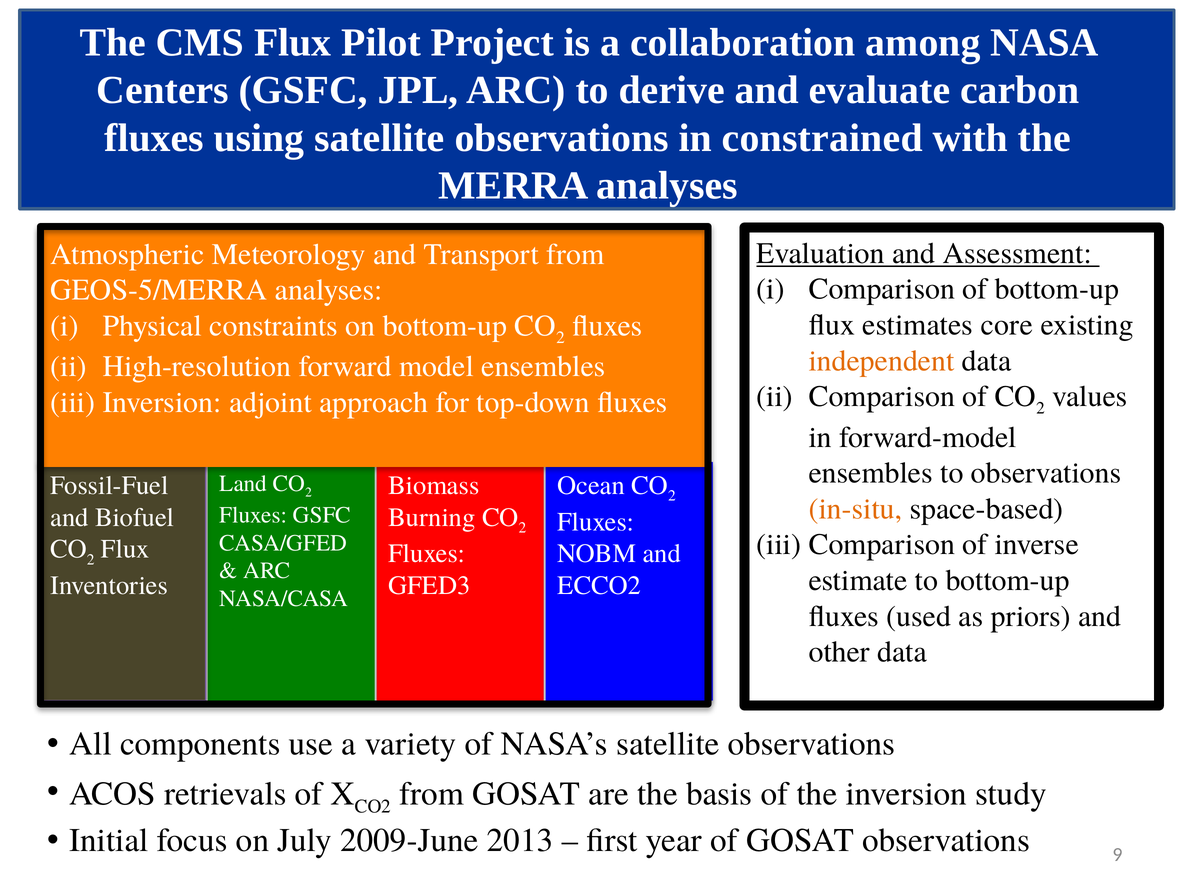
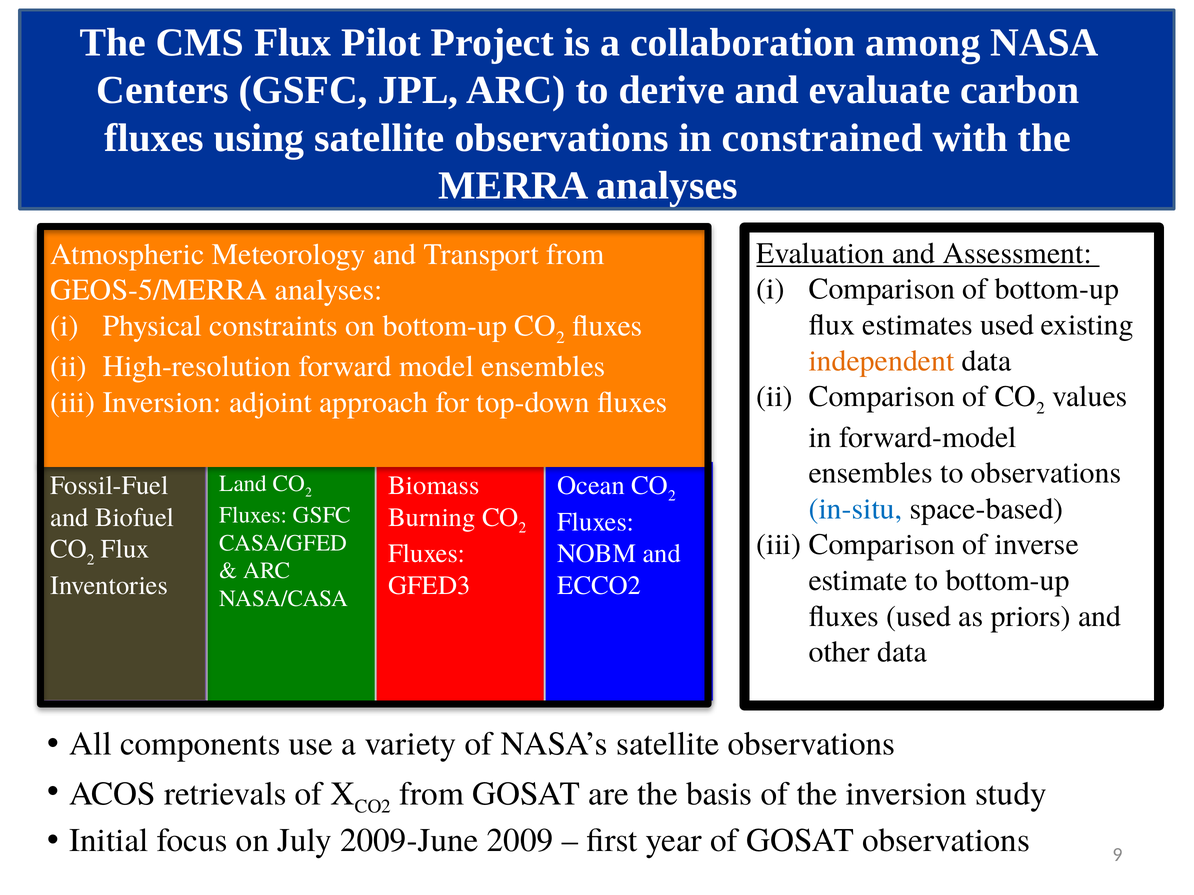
estimates core: core -> used
in-situ colour: orange -> blue
2013: 2013 -> 2009
